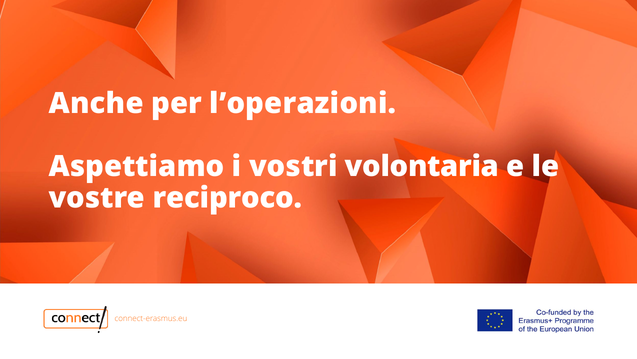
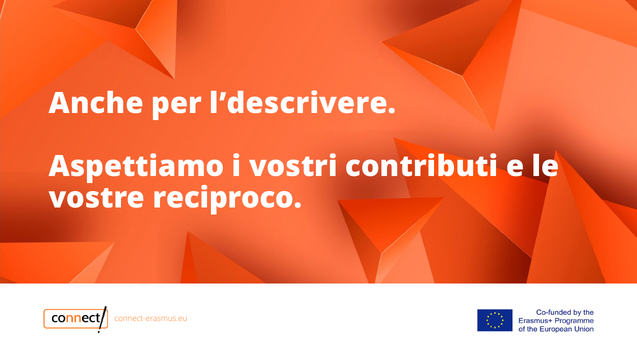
l’operazioni: l’operazioni -> l’descrivere
volontaria: volontaria -> contributi
